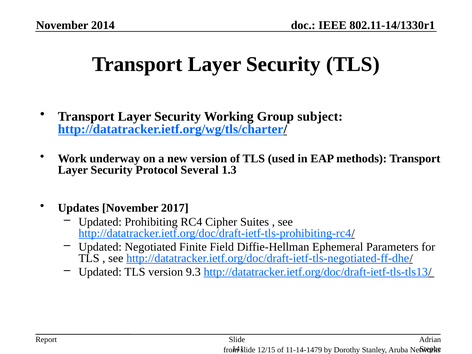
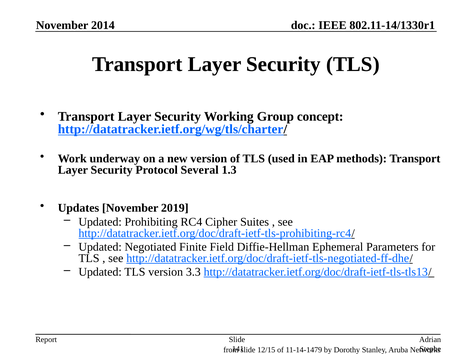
subject: subject -> concept
2017: 2017 -> 2019
9.3: 9.3 -> 3.3
